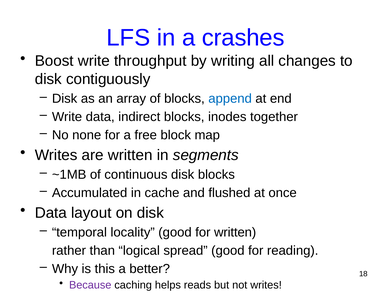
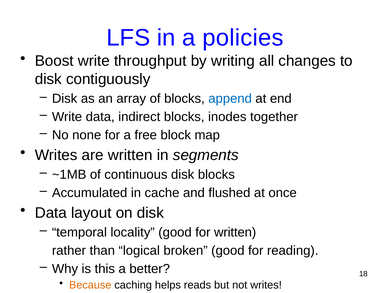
crashes: crashes -> policies
spread: spread -> broken
Because colour: purple -> orange
